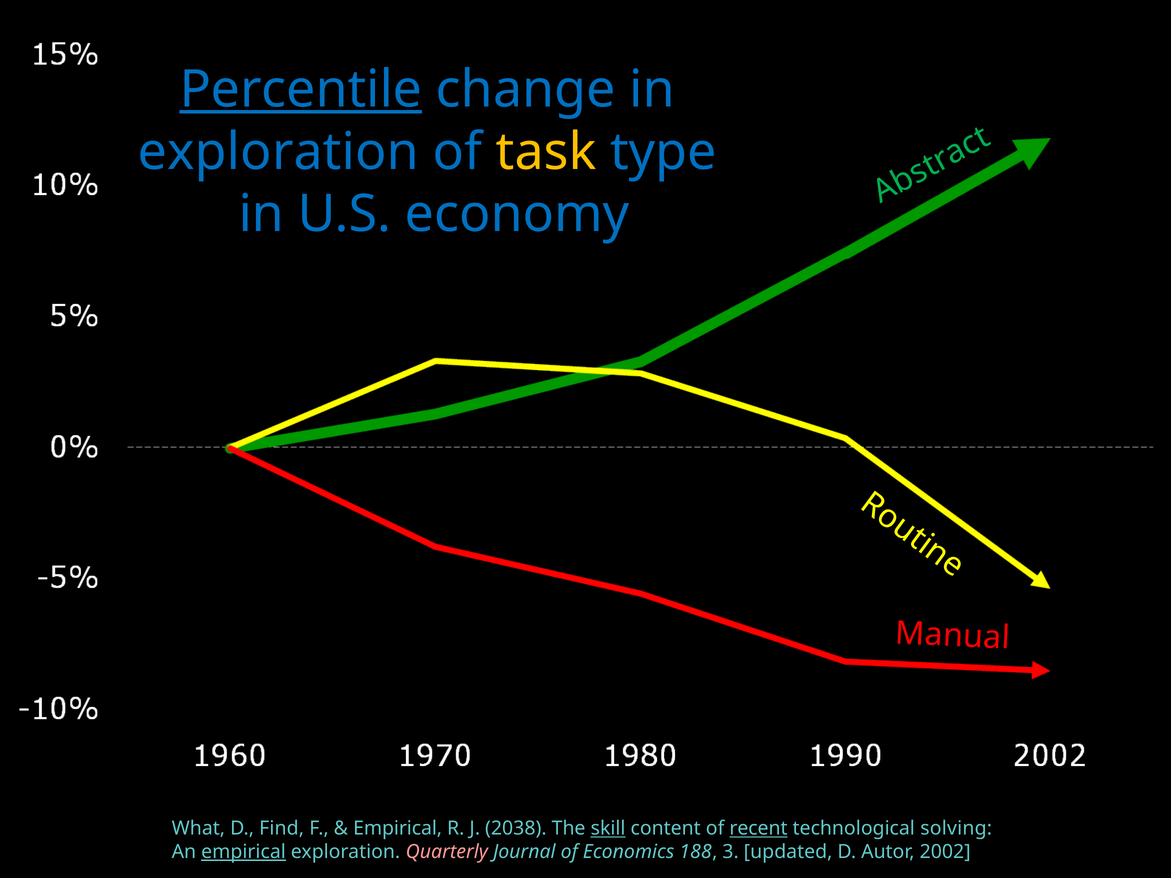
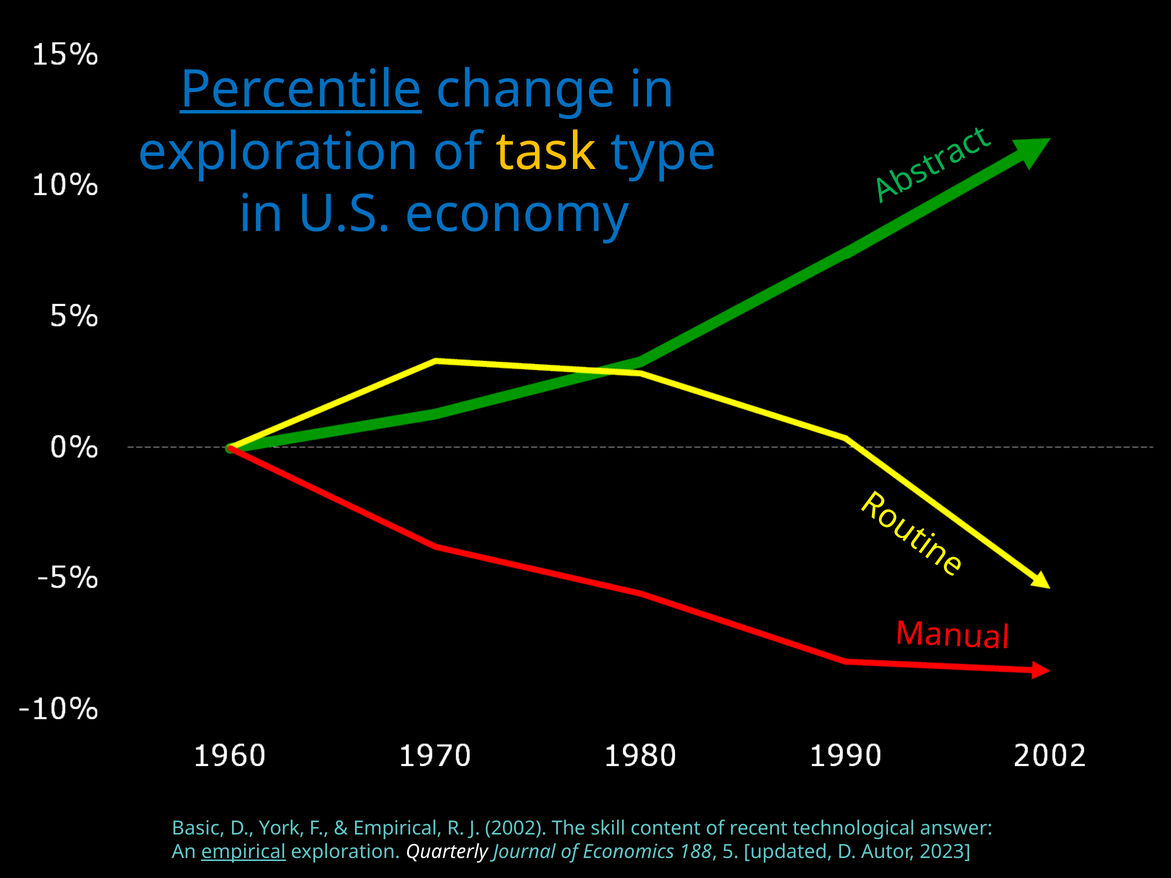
What: What -> Basic
Find: Find -> York
2038: 2038 -> 2002
skill underline: present -> none
recent underline: present -> none
solving: solving -> answer
Quarterly colour: pink -> white
3: 3 -> 5
2002: 2002 -> 2023
